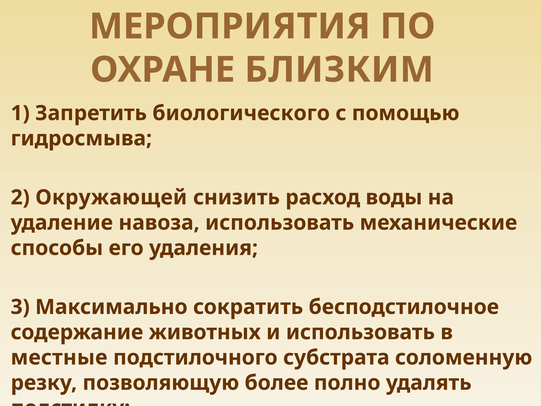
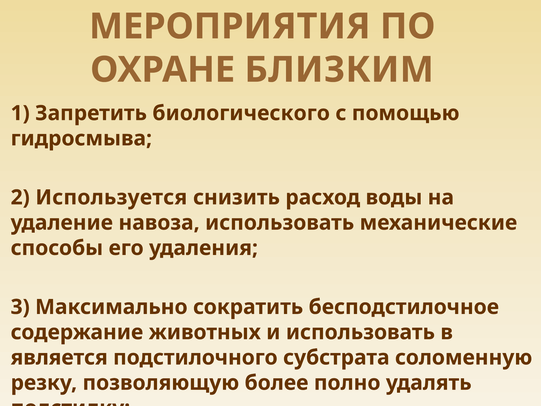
Окружающей: Окружающей -> Используется
местные: местные -> является
